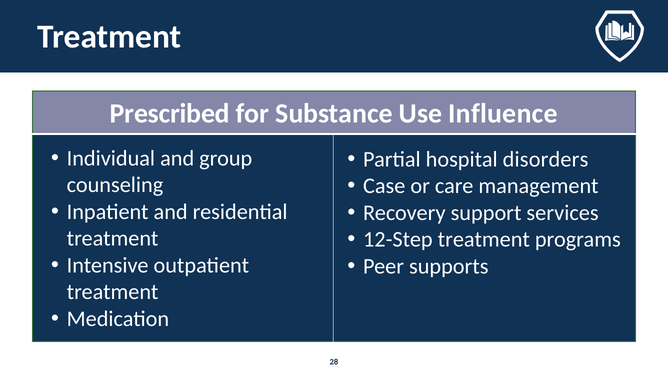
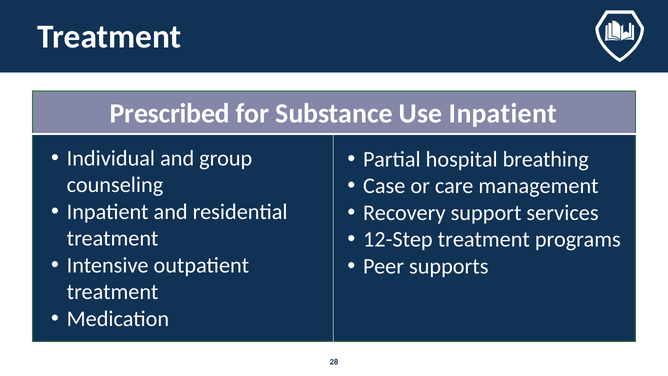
Use Influence: Influence -> Inpatient
disorders: disorders -> breathing
